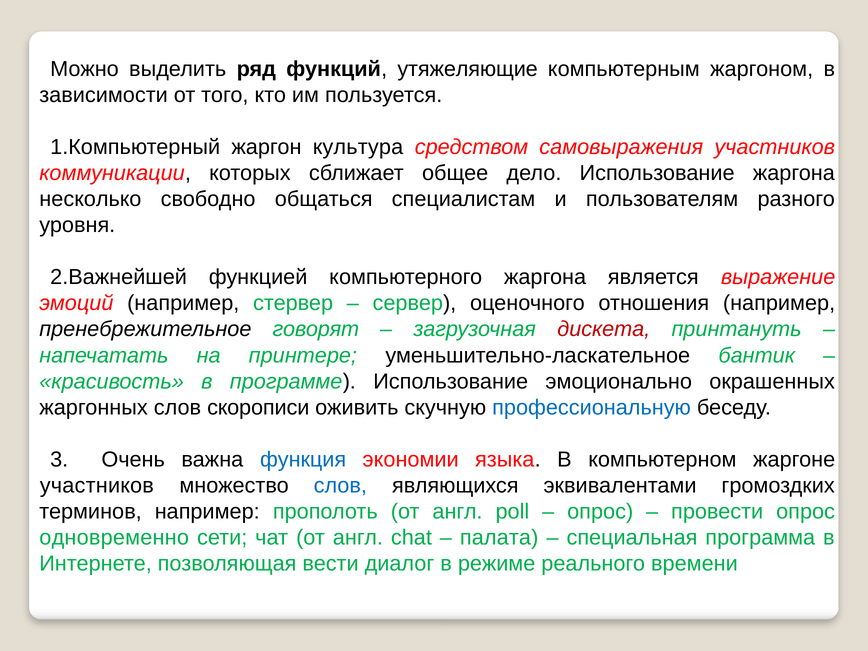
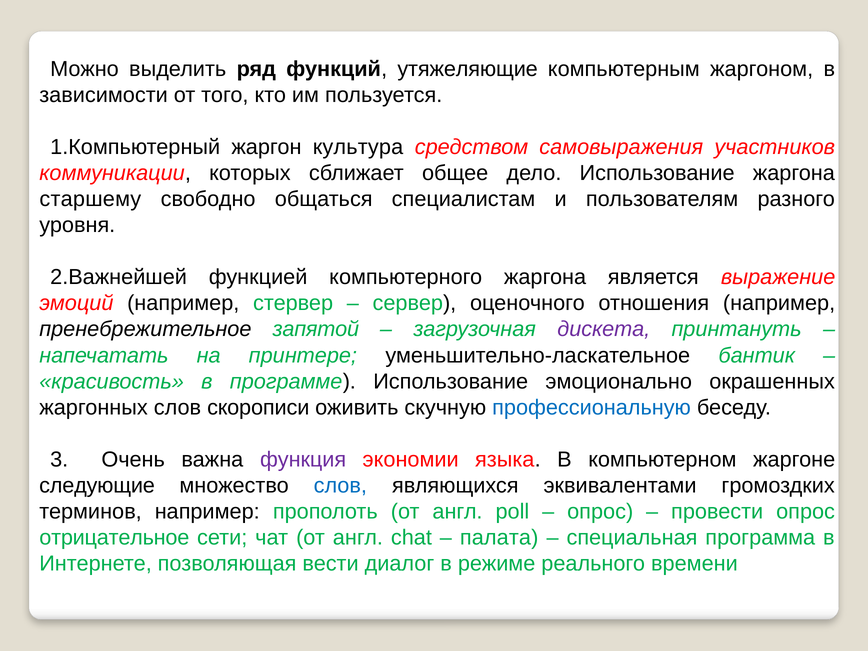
несколько: несколько -> старшему
говорят: говорят -> запятой
дискета colour: red -> purple
функция colour: blue -> purple
участников at (97, 486): участников -> следующие
одновременно: одновременно -> отрицательное
